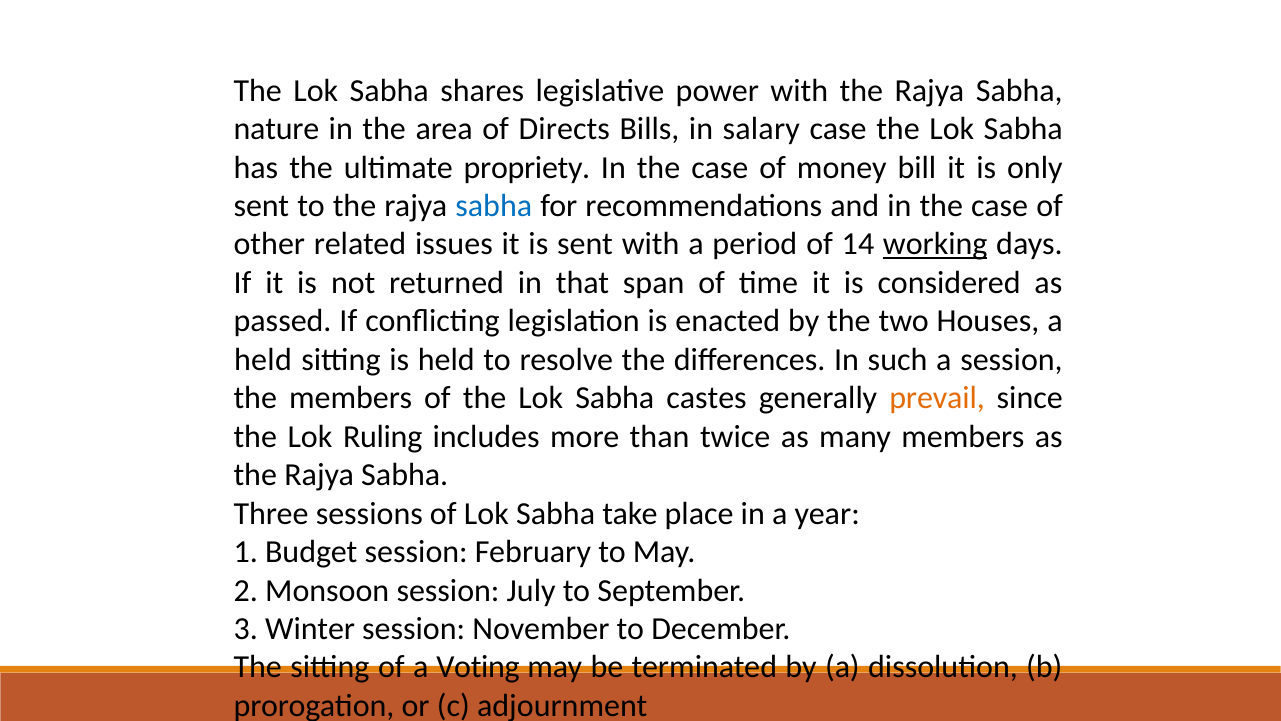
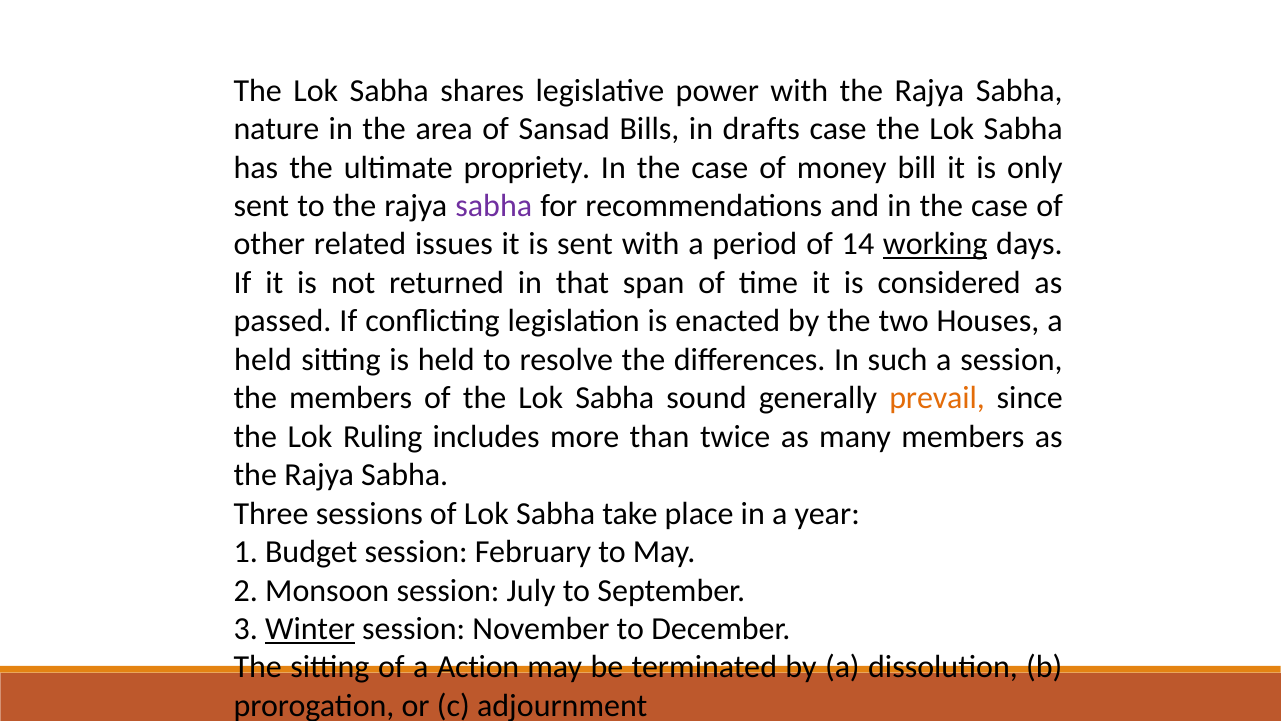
Directs: Directs -> Sansad
salary: salary -> drafts
sabha at (494, 206) colour: blue -> purple
castes: castes -> sound
Winter underline: none -> present
Voting: Voting -> Action
